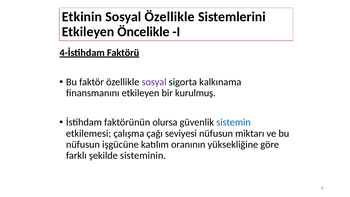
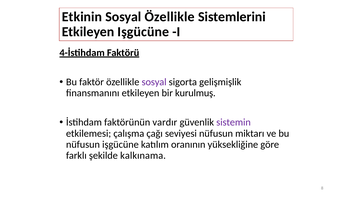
Etkileyen Öncelikle: Öncelikle -> Işgücüne
kalkınama: kalkınama -> gelişmişlik
olursa: olursa -> vardır
sistemin colour: blue -> purple
sisteminin: sisteminin -> kalkınama
